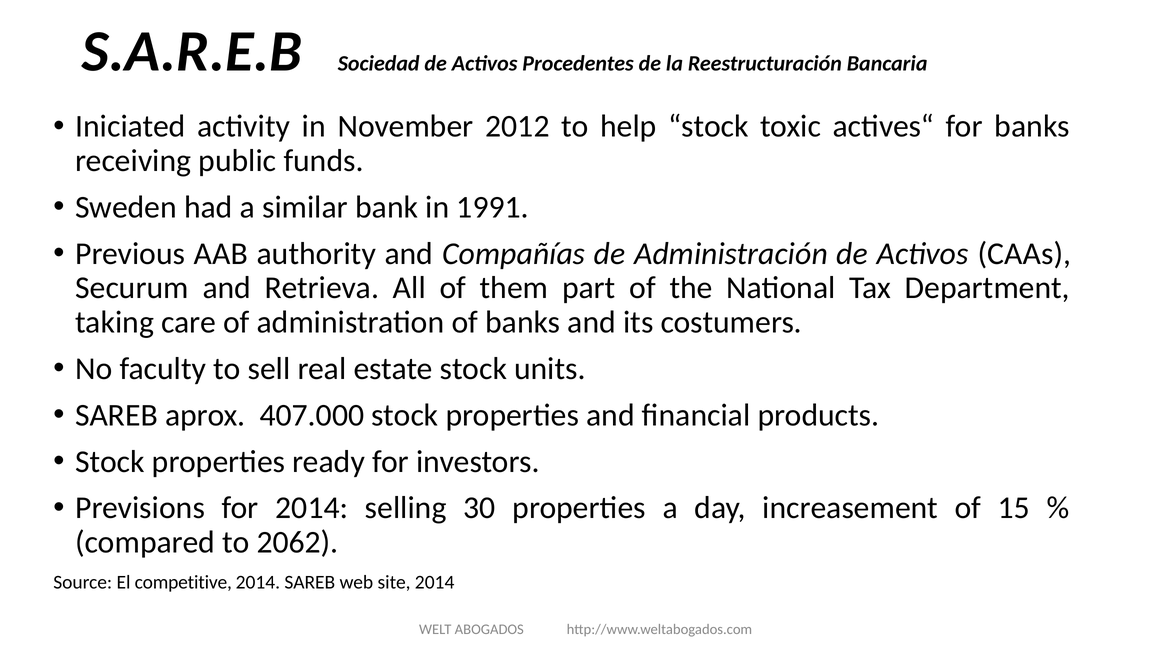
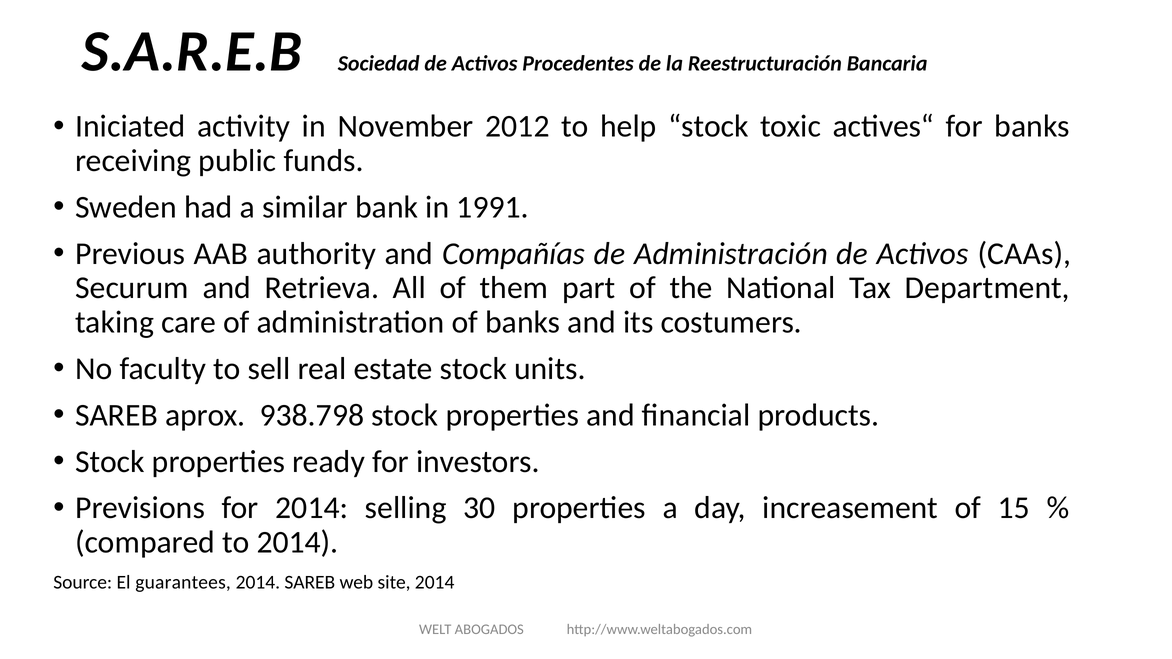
407.000: 407.000 -> 938.798
to 2062: 2062 -> 2014
competitive: competitive -> guarantees
